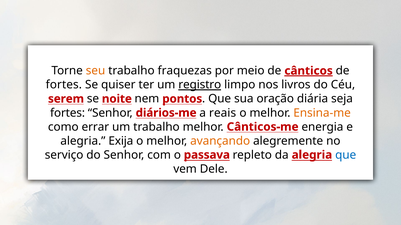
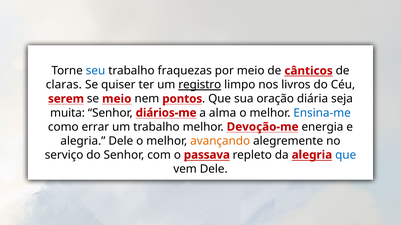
seu colour: orange -> blue
cânticos underline: present -> none
fortes at (64, 85): fortes -> claras
se noite: noite -> meio
fortes at (68, 113): fortes -> muita
reais: reais -> alma
Ensina-me colour: orange -> blue
Cânticos-me: Cânticos-me -> Devoção-me
alegria Exija: Exija -> Dele
